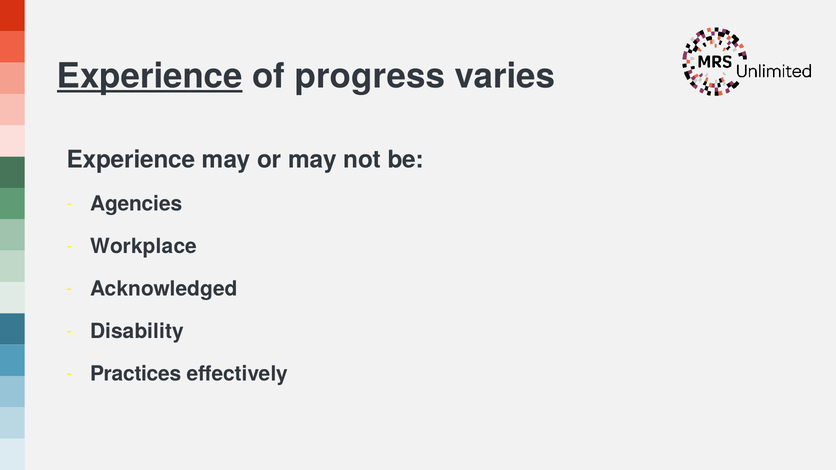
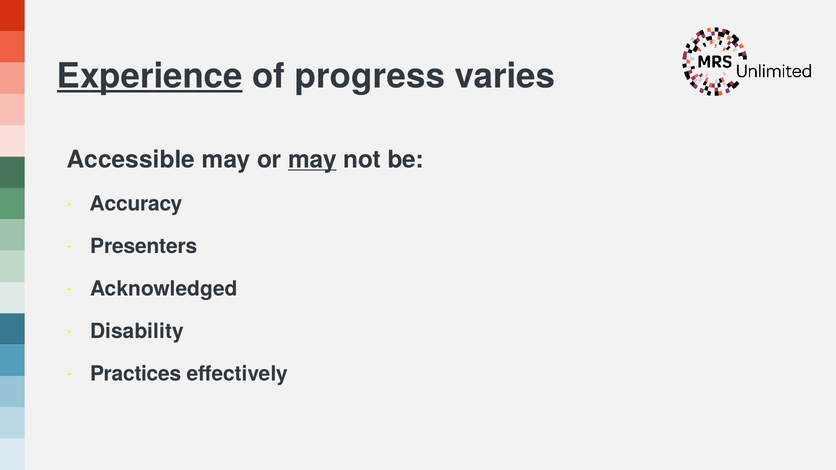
Experience at (131, 160): Experience -> Accessible
may at (312, 160) underline: none -> present
Agencies: Agencies -> Accuracy
Workplace: Workplace -> Presenters
